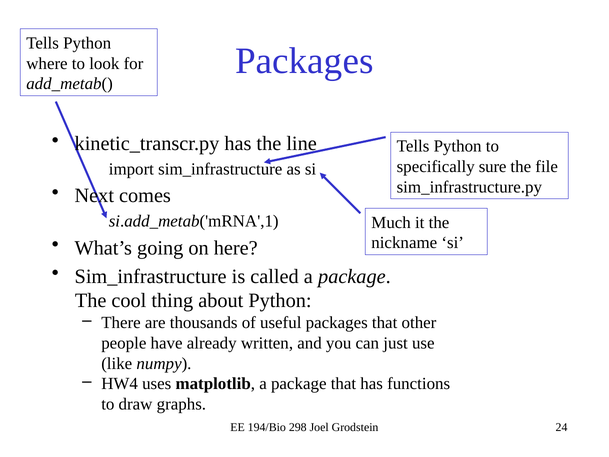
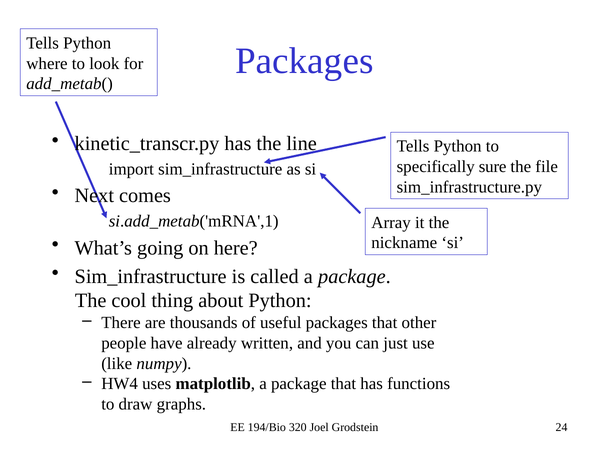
Much: Much -> Array
298: 298 -> 320
